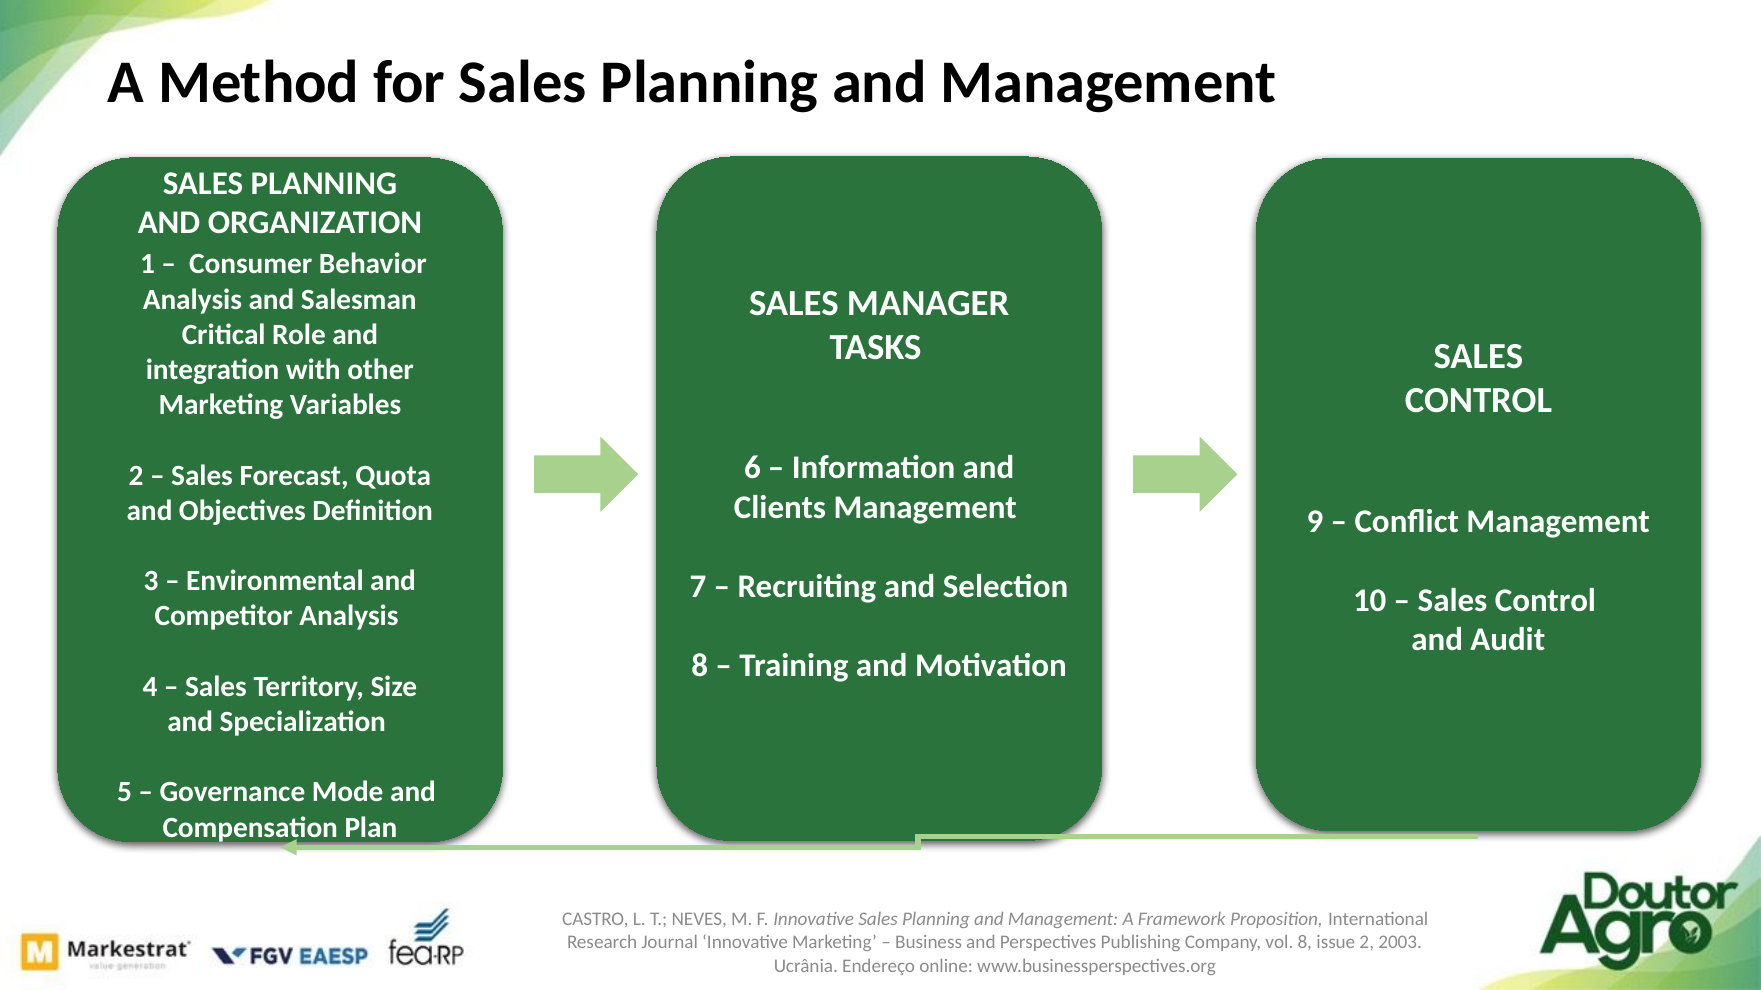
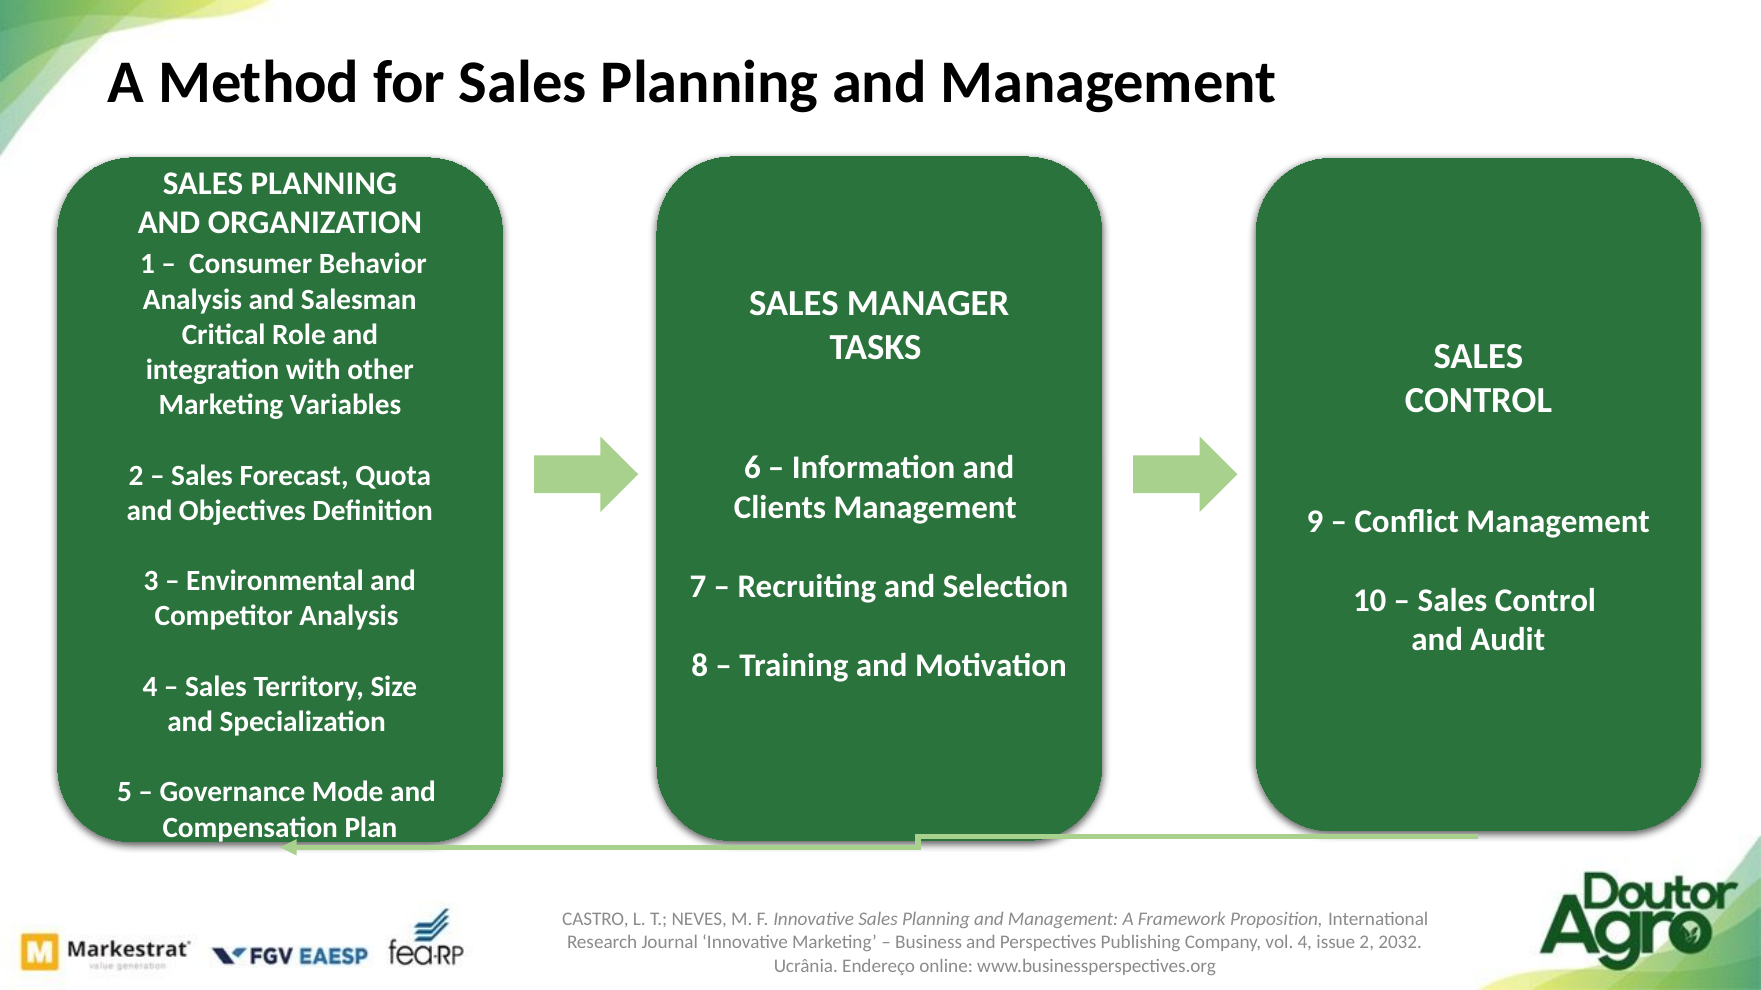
vol 8: 8 -> 4
2003: 2003 -> 2032
